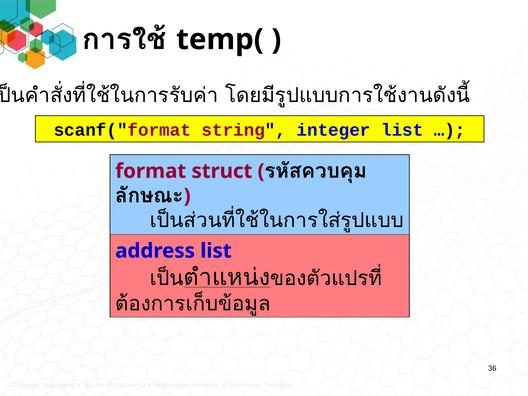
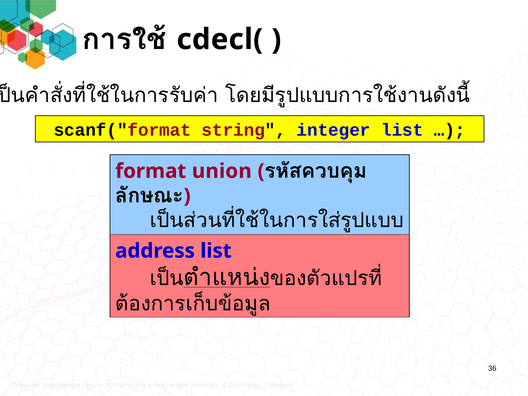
temp(: temp( -> cdecl(
struct: struct -> union
